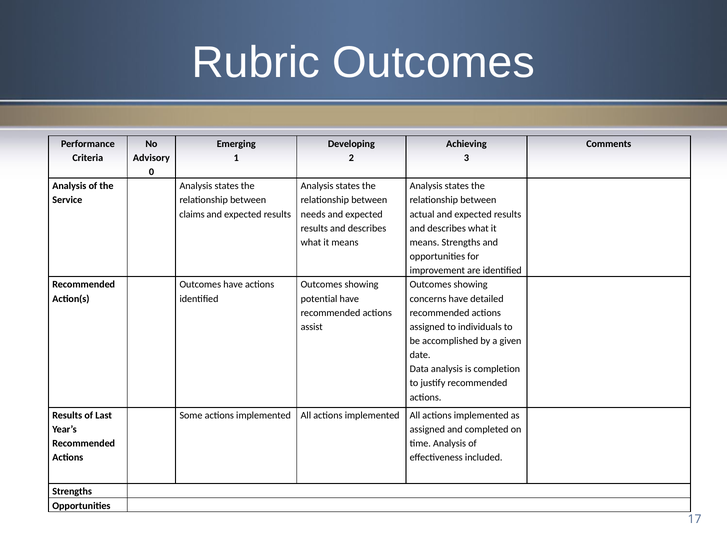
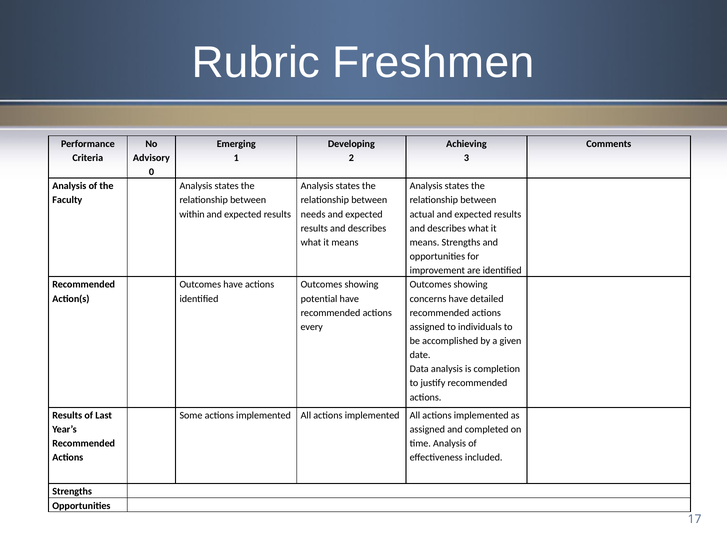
Rubric Outcomes: Outcomes -> Freshmen
Service: Service -> Faculty
claims: claims -> within
assist: assist -> every
